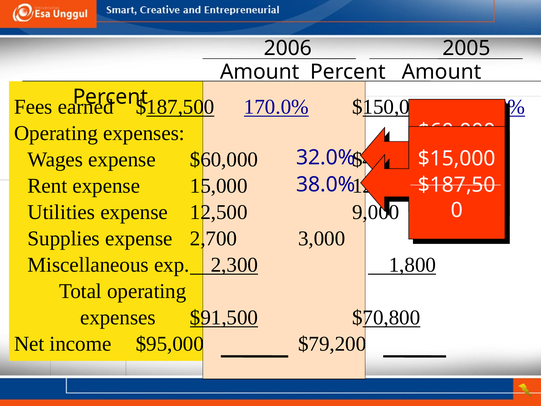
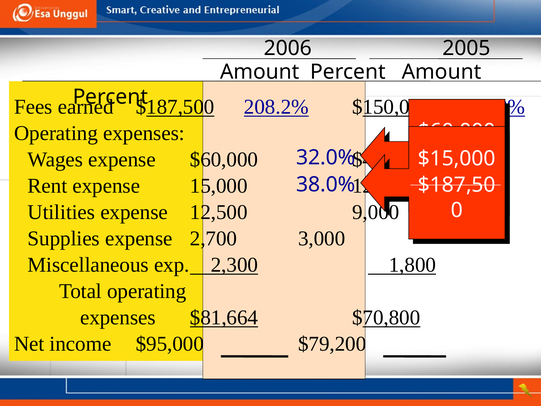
170.0%: 170.0% -> 208.2%
$91,500: $91,500 -> $81,664
